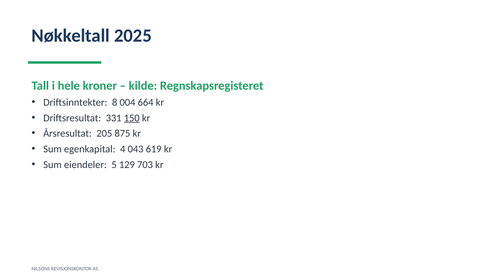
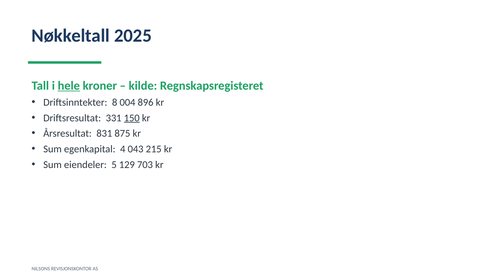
hele underline: none -> present
664: 664 -> 896
205: 205 -> 831
619: 619 -> 215
